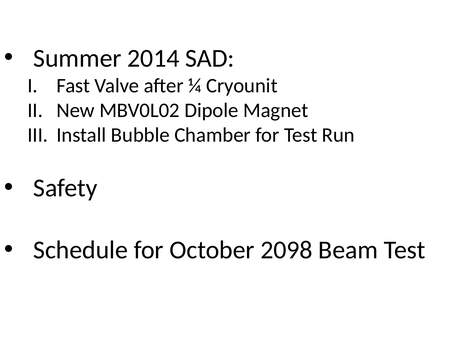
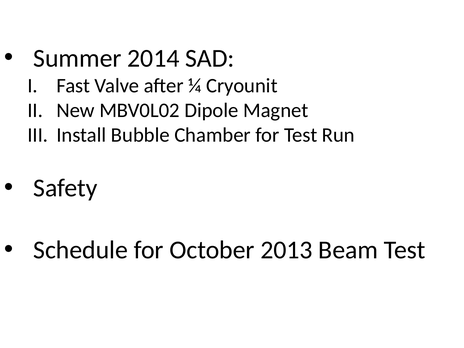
2098: 2098 -> 2013
